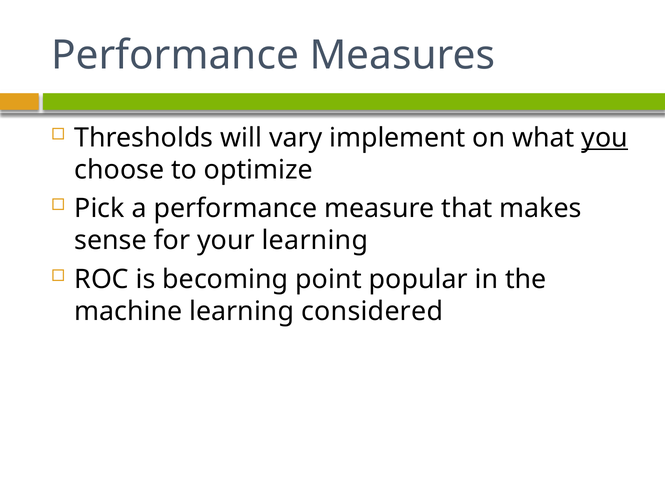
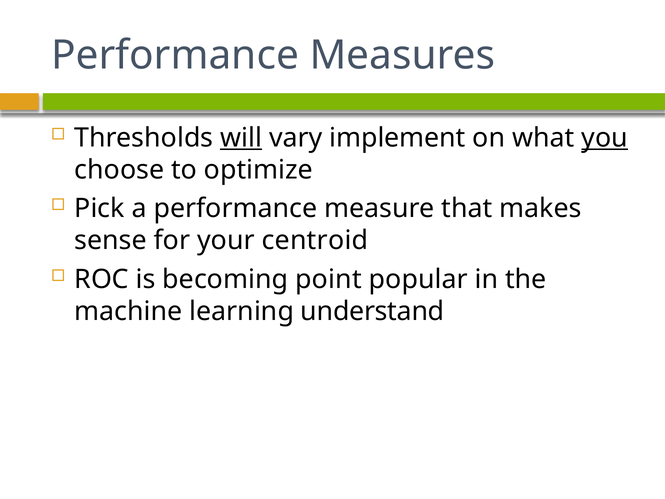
will underline: none -> present
your learning: learning -> centroid
considered: considered -> understand
